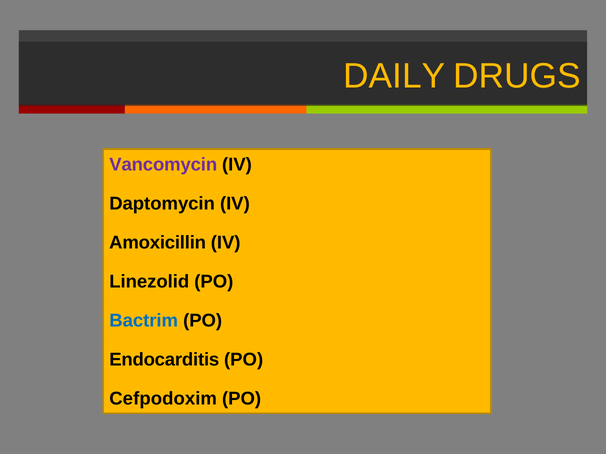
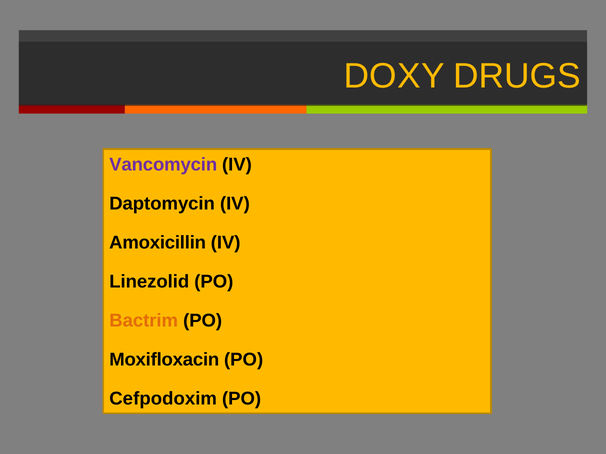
DAILY: DAILY -> DOXY
Bactrim colour: blue -> orange
Endocarditis: Endocarditis -> Moxifloxacin
